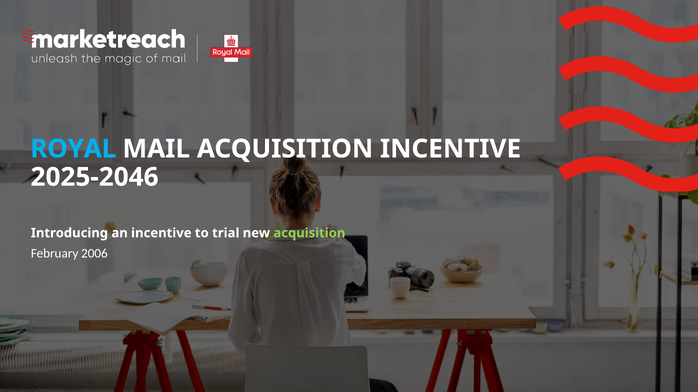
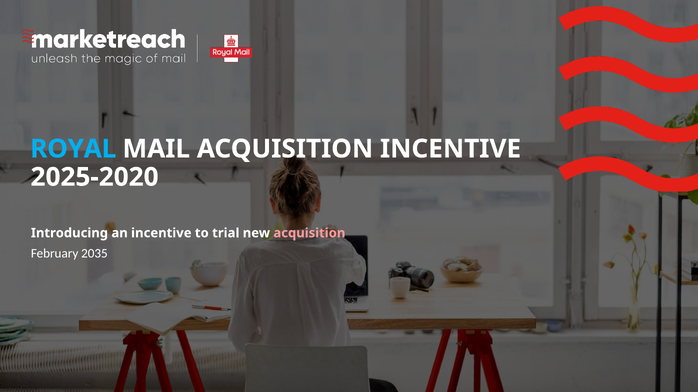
2025-2046: 2025-2046 -> 2025-2020
acquisition at (309, 233) colour: light green -> pink
2006: 2006 -> 2035
